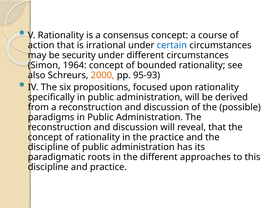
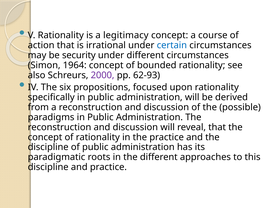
consensus: consensus -> legitimacy
2000 colour: orange -> purple
95-93: 95-93 -> 62-93
